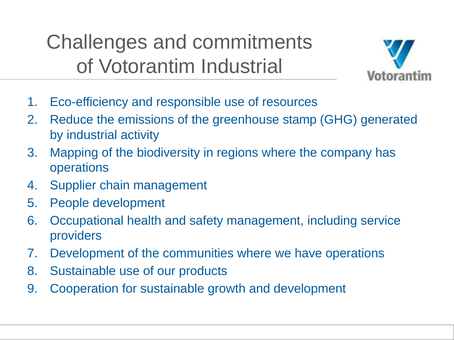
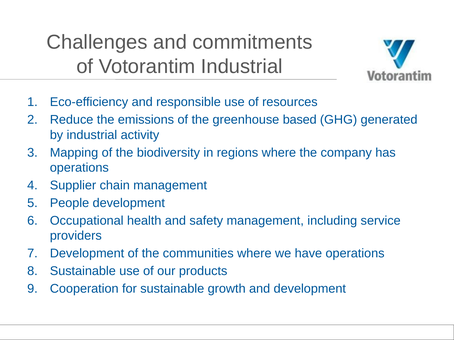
stamp: stamp -> based
